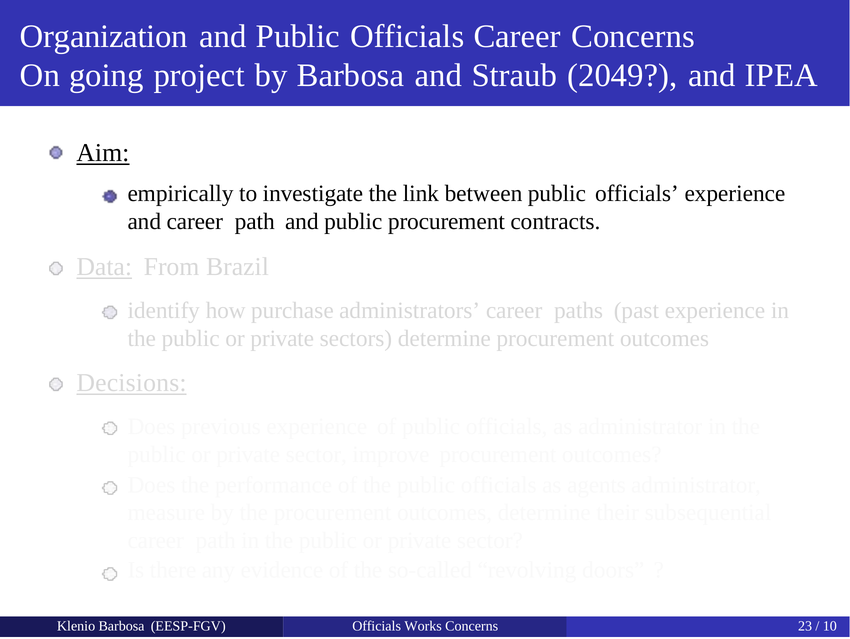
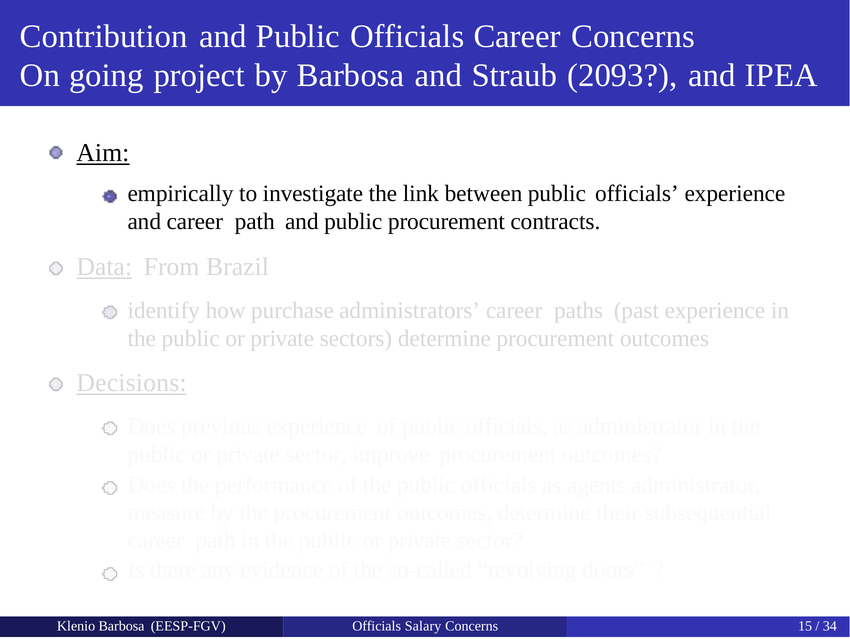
Organization: Organization -> Contribution
2049: 2049 -> 2093
Works: Works -> Salary
23: 23 -> 15
10: 10 -> 34
